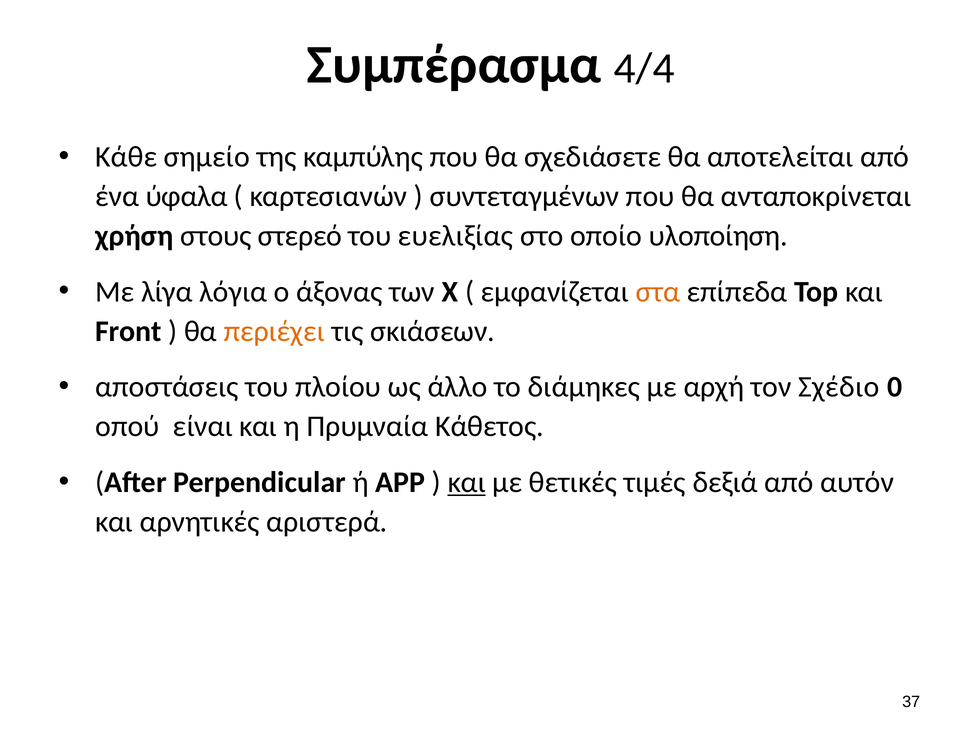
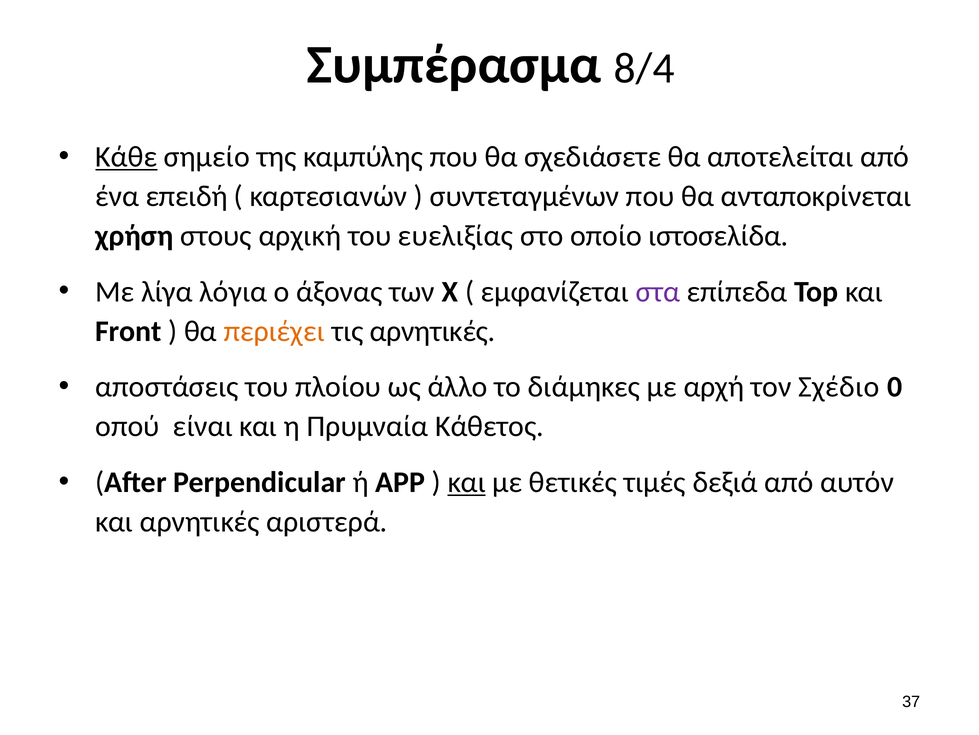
4/4: 4/4 -> 8/4
Κάθε underline: none -> present
ύφαλα: ύφαλα -> επειδή
στερεό: στερεό -> αρχική
υλοποίηση: υλοποίηση -> ιστοσελίδα
στα colour: orange -> purple
τις σκιάσεων: σκιάσεων -> αρνητικές
